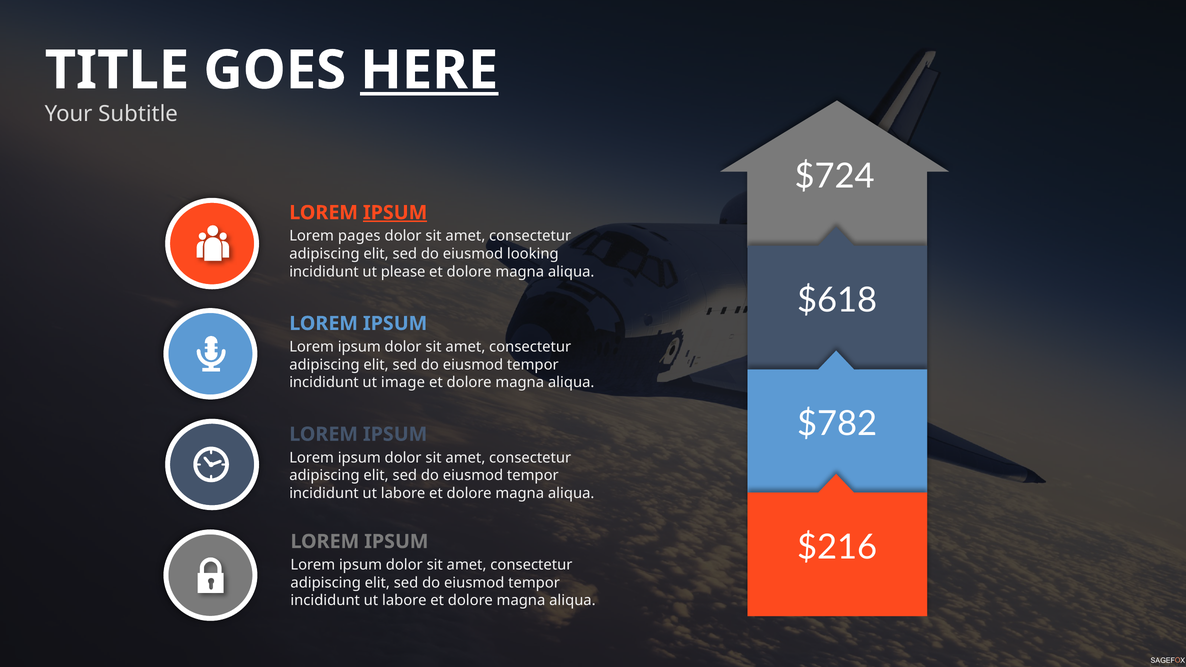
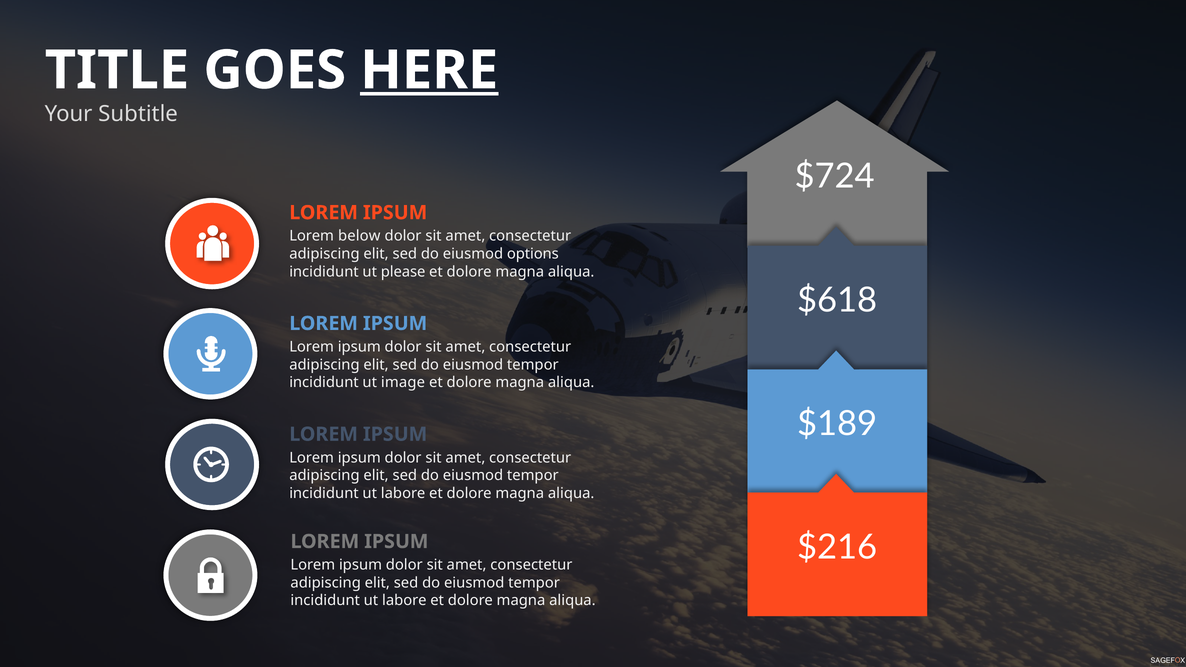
IPSUM at (395, 213) underline: present -> none
pages: pages -> below
looking: looking -> options
$782: $782 -> $189
